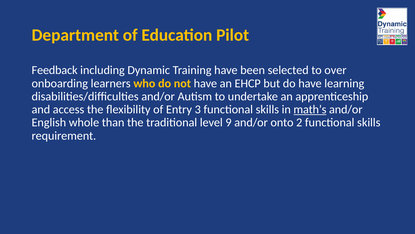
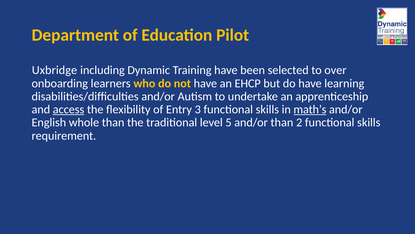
Feedback: Feedback -> Uxbridge
access underline: none -> present
9: 9 -> 5
and/or onto: onto -> than
